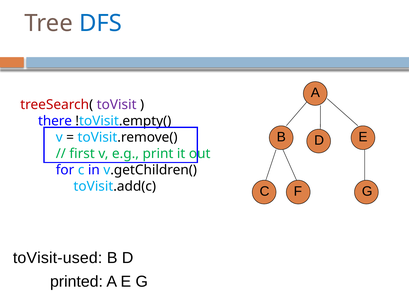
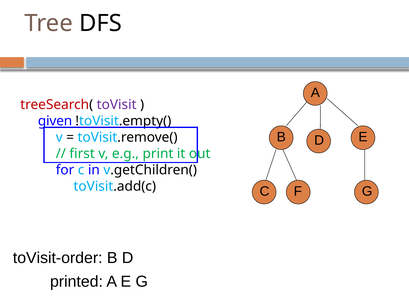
DFS colour: blue -> black
there: there -> given
toVisit-used: toVisit-used -> toVisit-order
